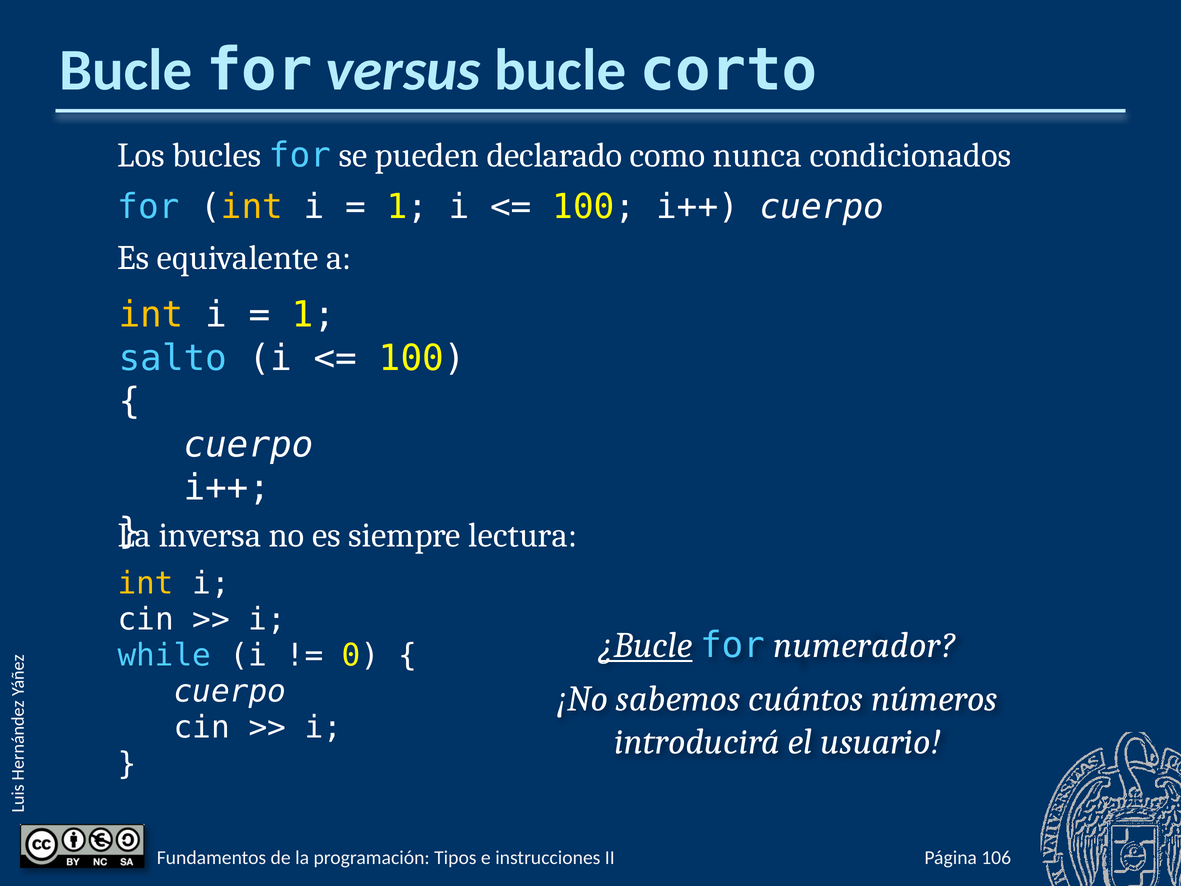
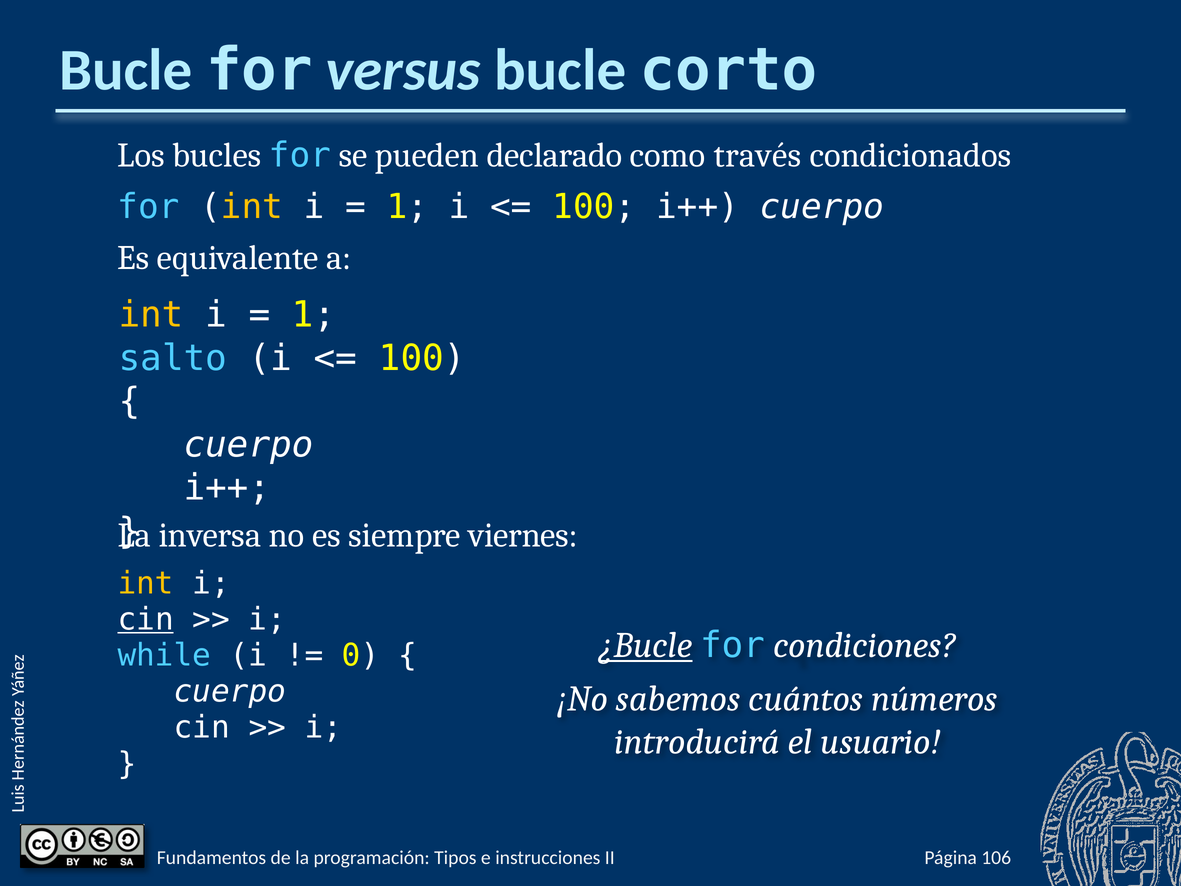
nunca: nunca -> través
lectura: lectura -> viernes
cin at (146, 619) underline: none -> present
numerador: numerador -> condiciones
